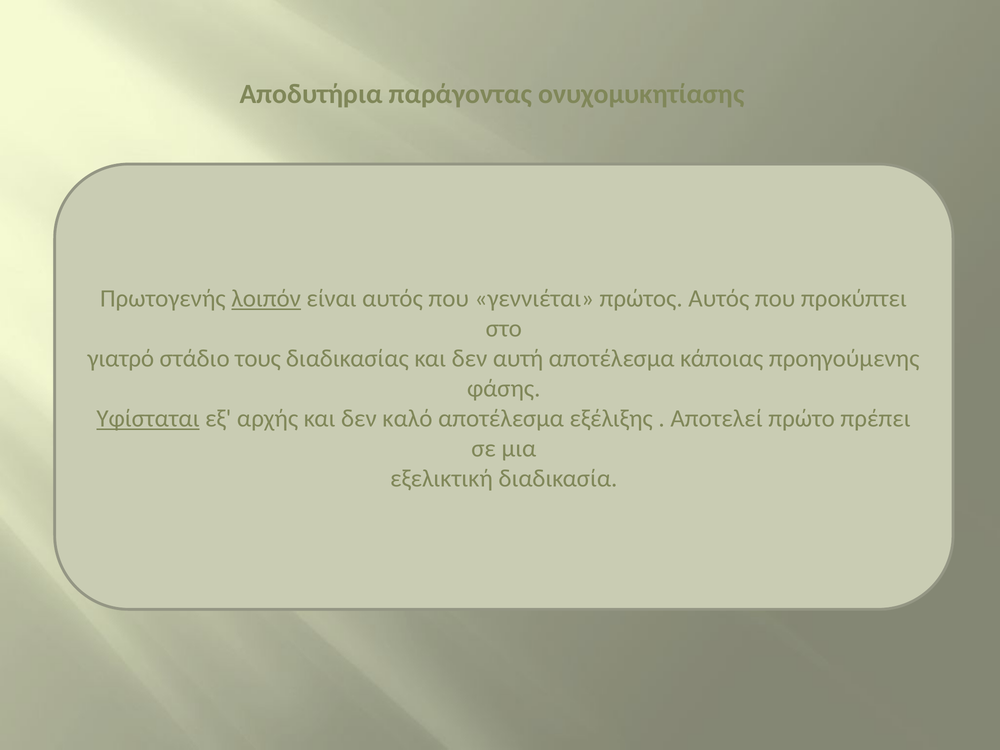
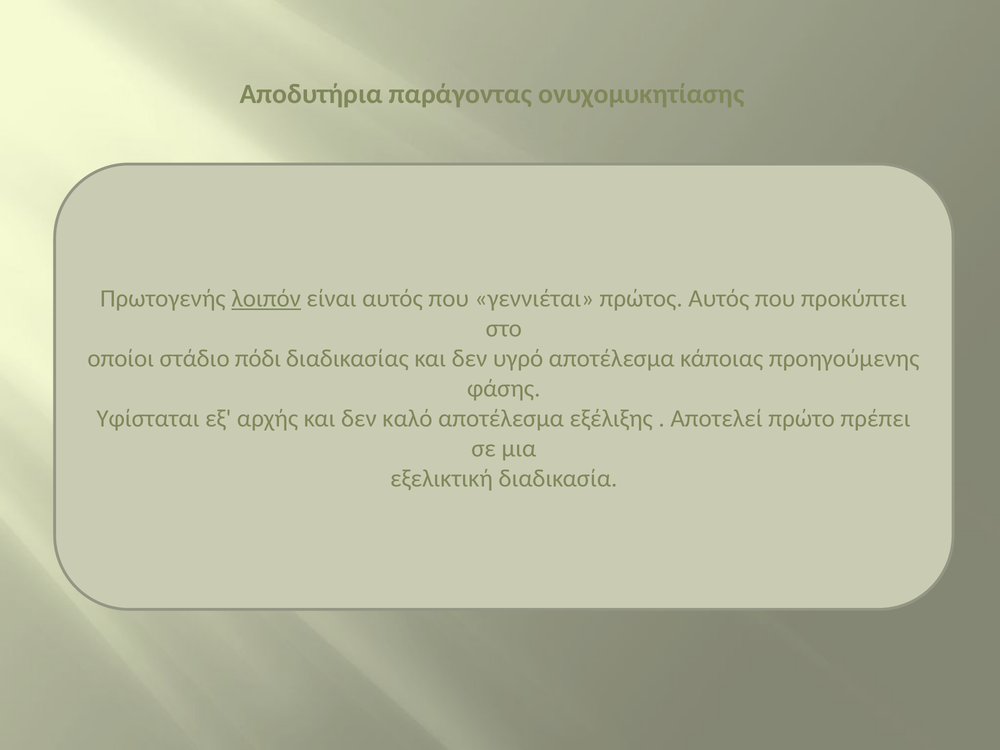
γιατρό: γιατρό -> οποίοι
τους: τους -> πόδι
αυτή: αυτή -> υγρό
Υφίσταται underline: present -> none
